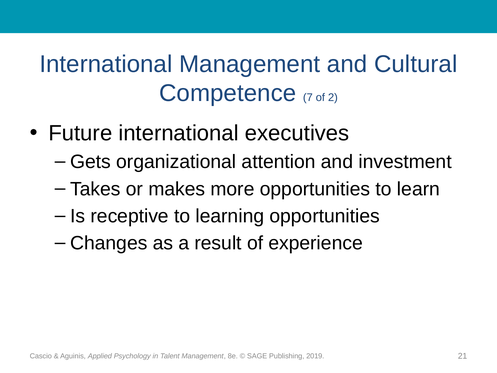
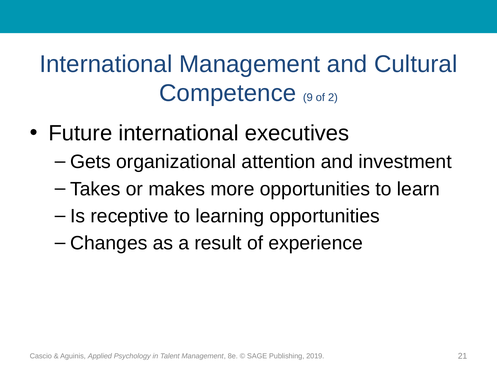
7: 7 -> 9
